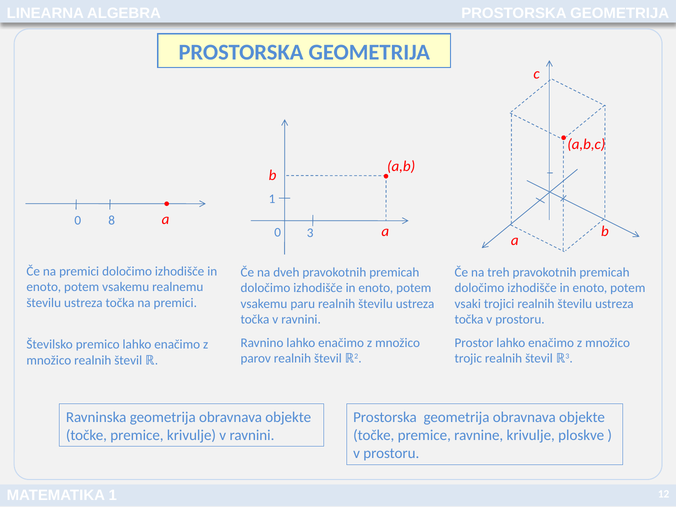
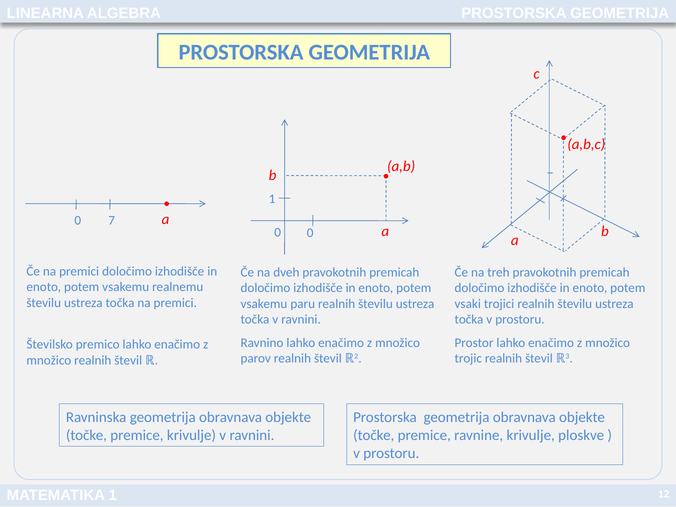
8: 8 -> 7
0 3: 3 -> 0
